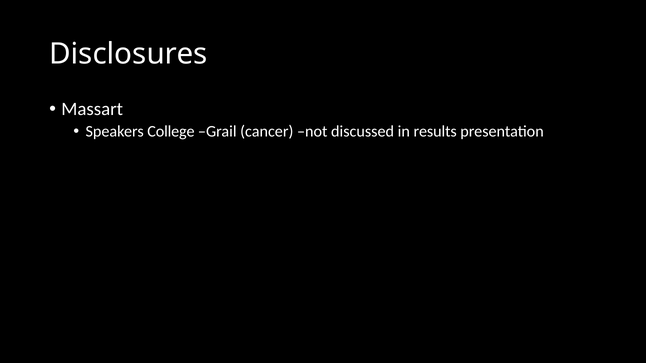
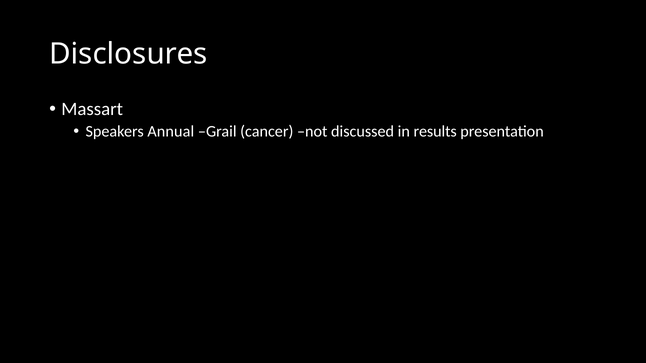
College: College -> Annual
